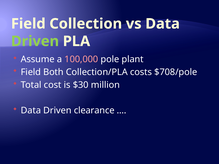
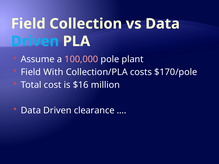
Driven at (35, 41) colour: light green -> light blue
Both: Both -> With
$708/pole: $708/pole -> $170/pole
$30: $30 -> $16
